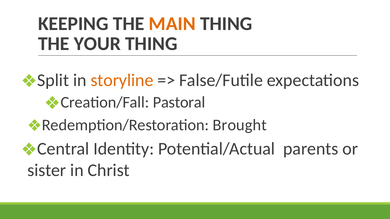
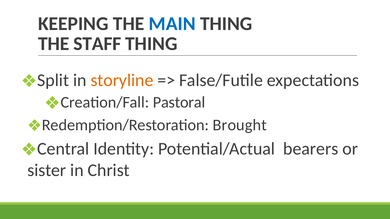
MAIN colour: orange -> blue
YOUR: YOUR -> STAFF
parents: parents -> bearers
